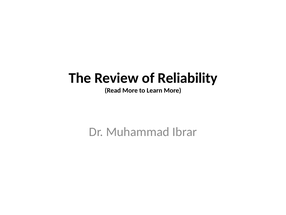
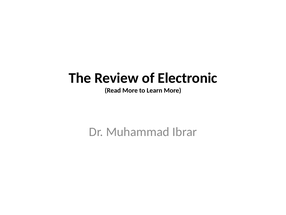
Reliability: Reliability -> Electronic
